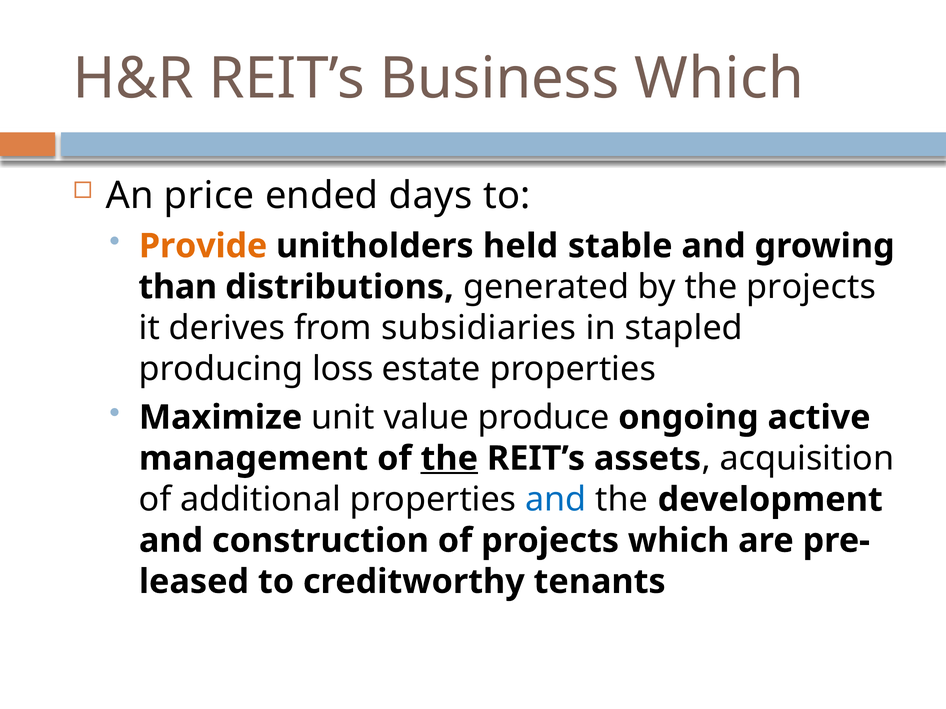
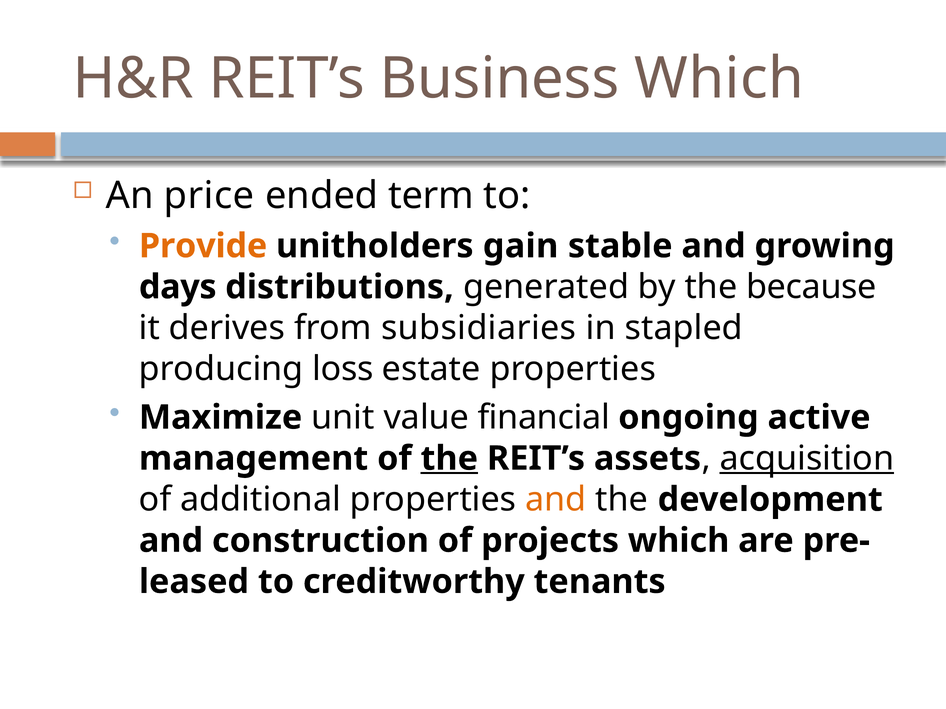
days: days -> term
held: held -> gain
than: than -> days
the projects: projects -> because
produce: produce -> financial
acquisition underline: none -> present
and at (556, 500) colour: blue -> orange
